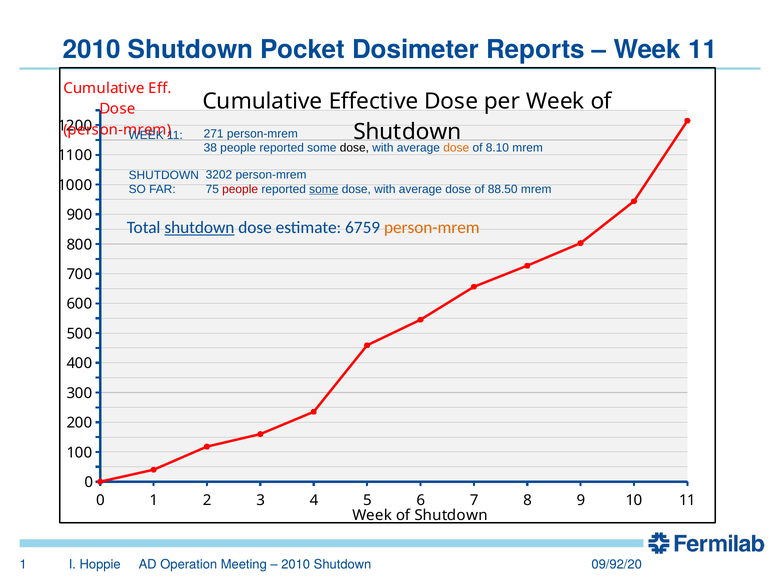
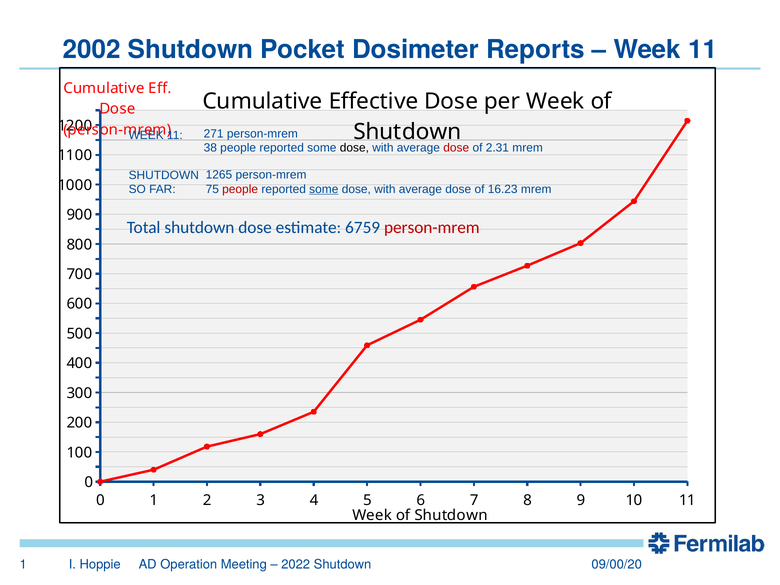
2010 at (92, 50): 2010 -> 2002
dose at (456, 148) colour: orange -> red
8.10: 8.10 -> 2.31
3202: 3202 -> 1265
88.50: 88.50 -> 16.23
shutdown at (199, 228) underline: present -> none
person-mrem at (432, 228) colour: orange -> red
2010 at (296, 564): 2010 -> 2022
09/92/20: 09/92/20 -> 09/00/20
